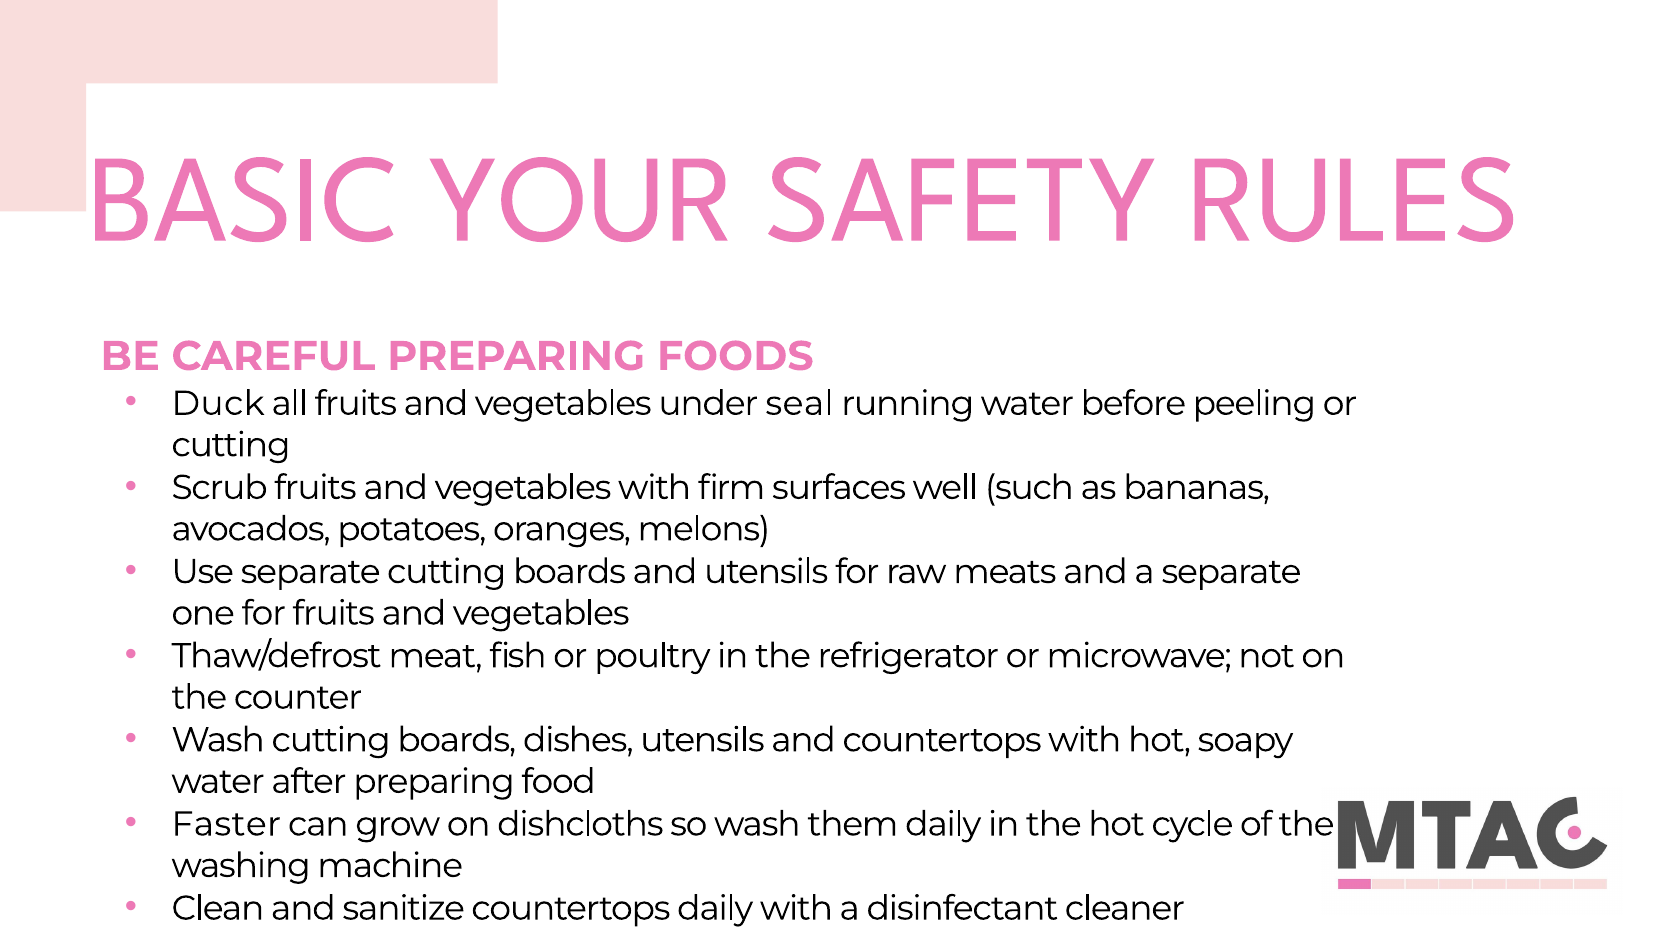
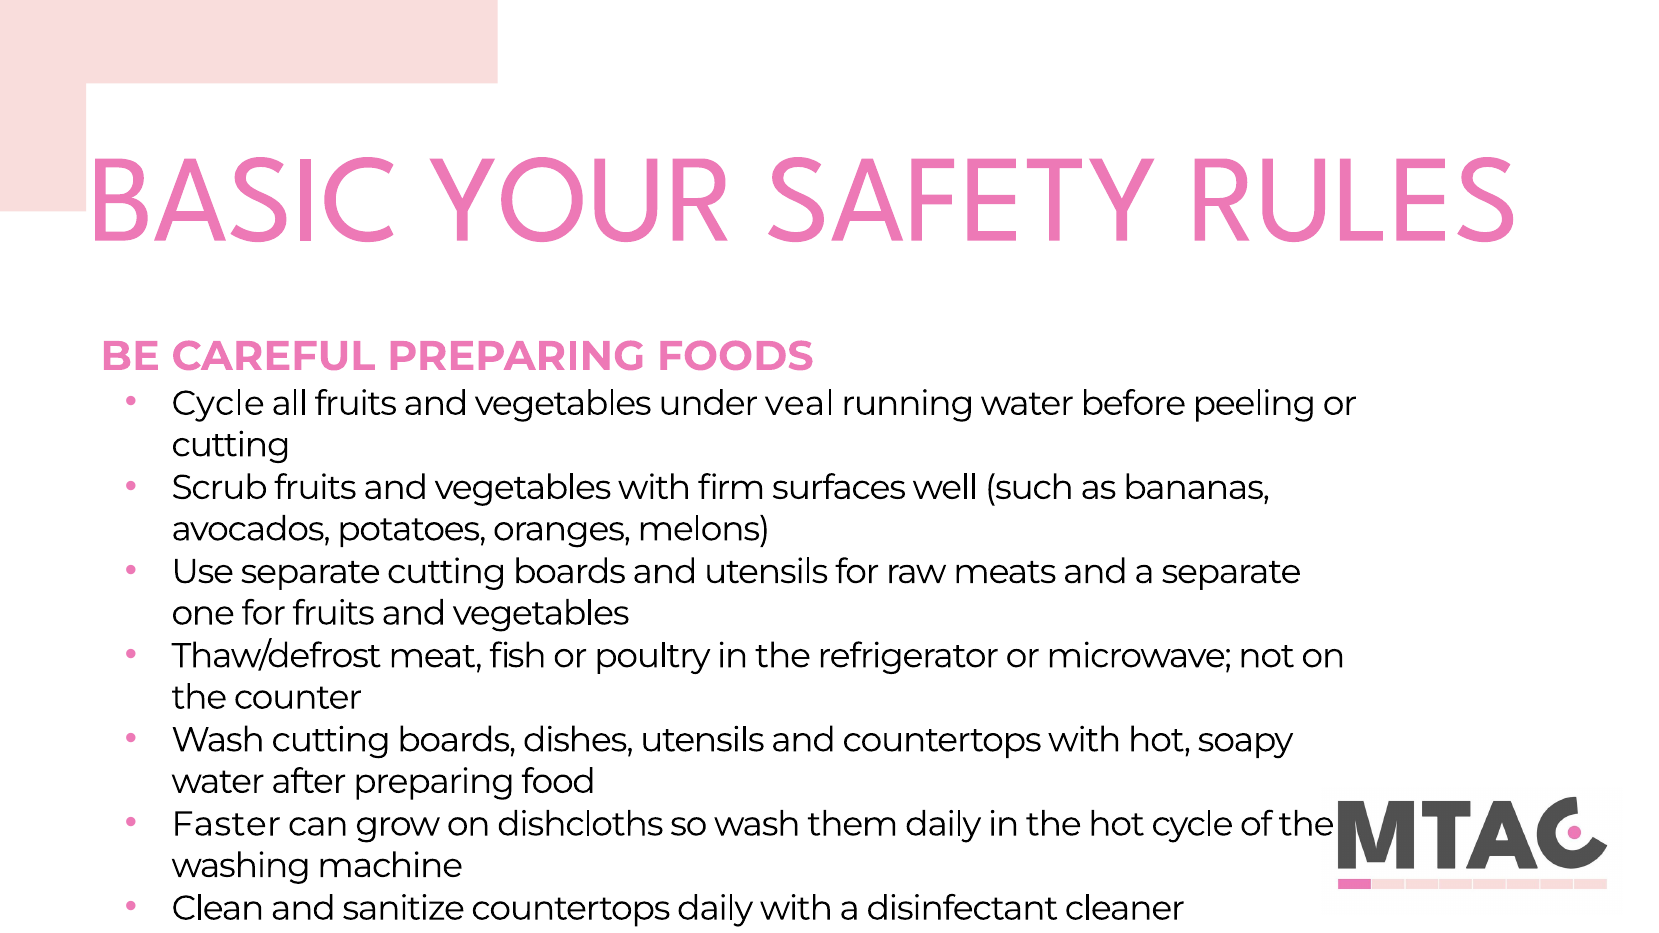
Duck at (218, 403): Duck -> Cycle
seal: seal -> veal
